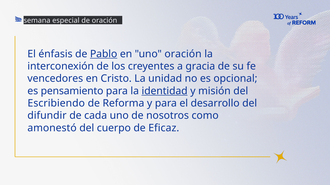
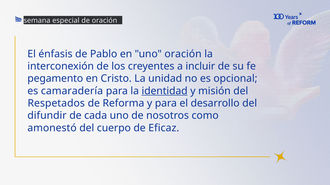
Pablo underline: present -> none
gracia: gracia -> incluir
vencedores: vencedores -> pegamento
pensamiento: pensamiento -> camaradería
Escribiendo: Escribiendo -> Respetados
